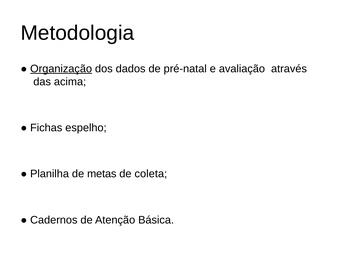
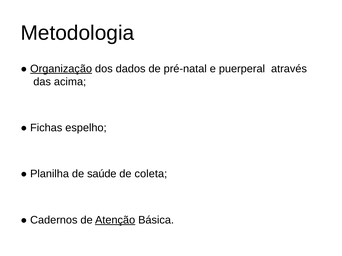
avaliação: avaliação -> puerperal
metas: metas -> saúde
Atenção underline: none -> present
